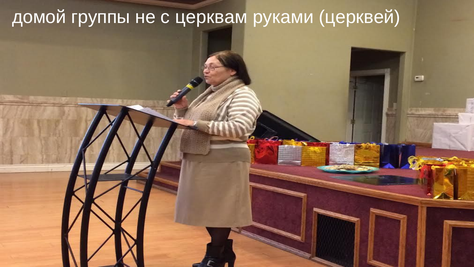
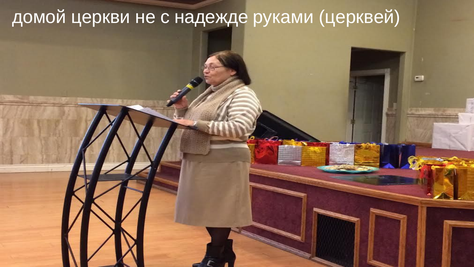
группы: группы -> церкви
церквам: церквам -> надежде
